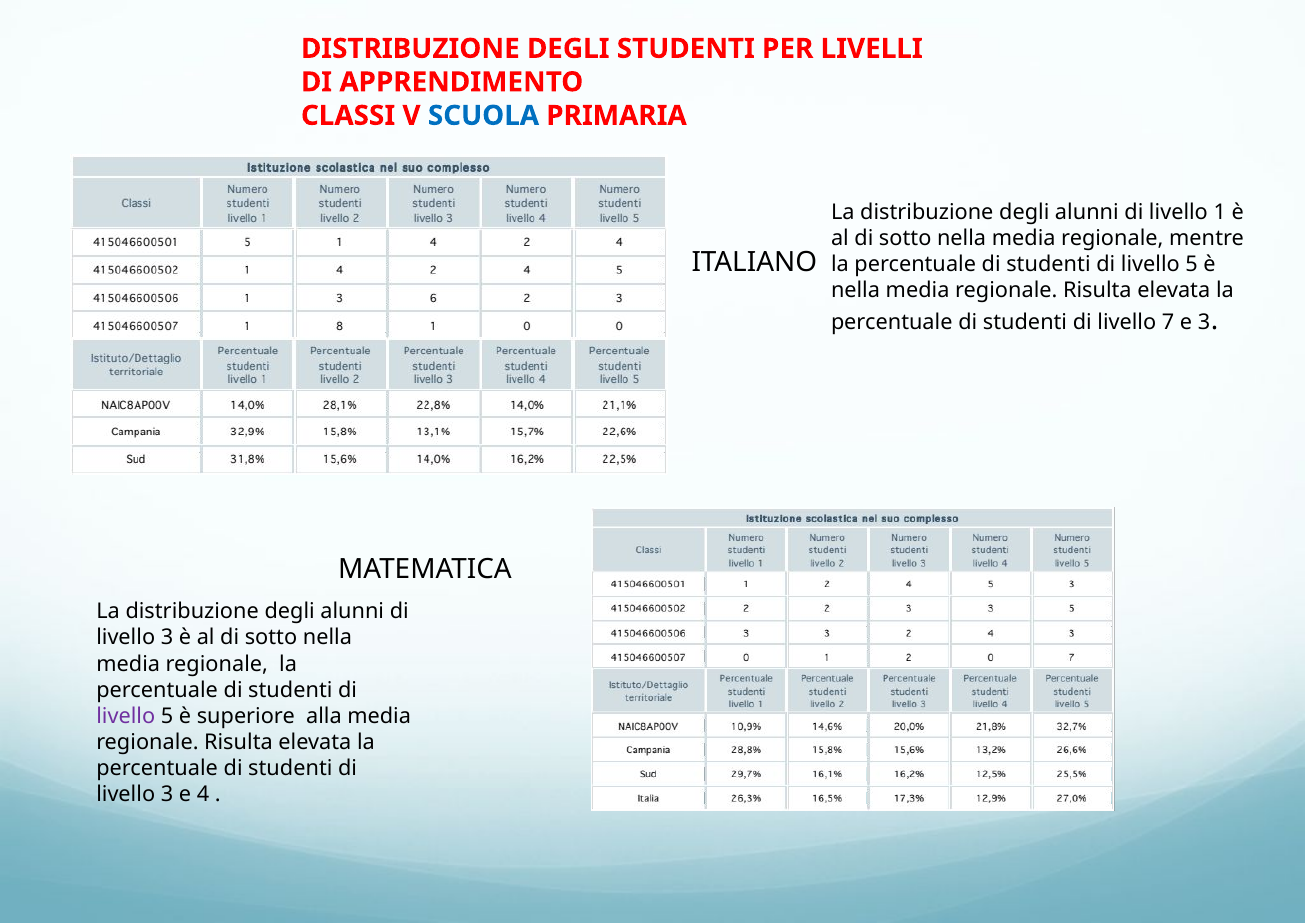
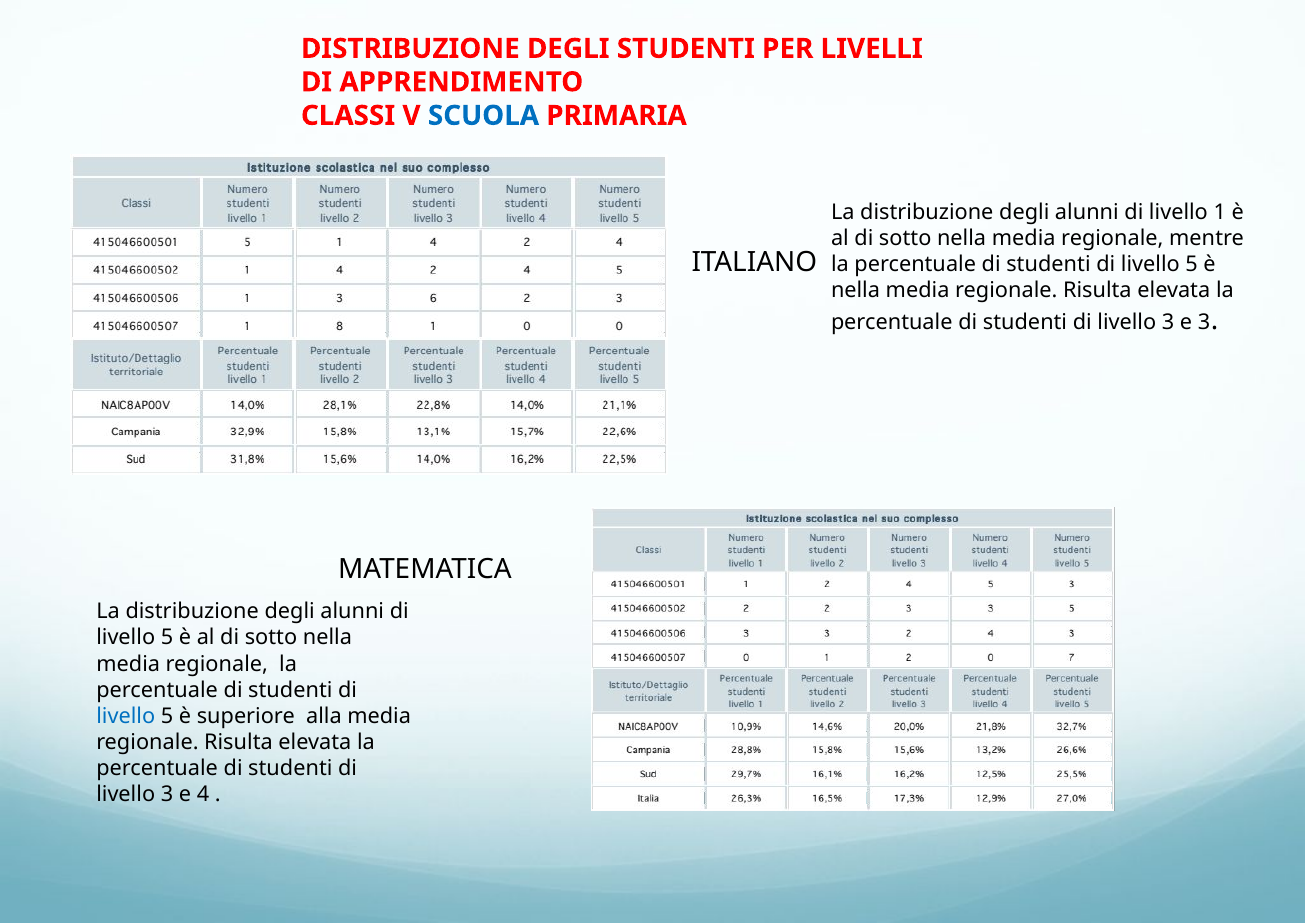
7 at (1168, 322): 7 -> 3
3 at (167, 638): 3 -> 5
livello at (126, 716) colour: purple -> blue
